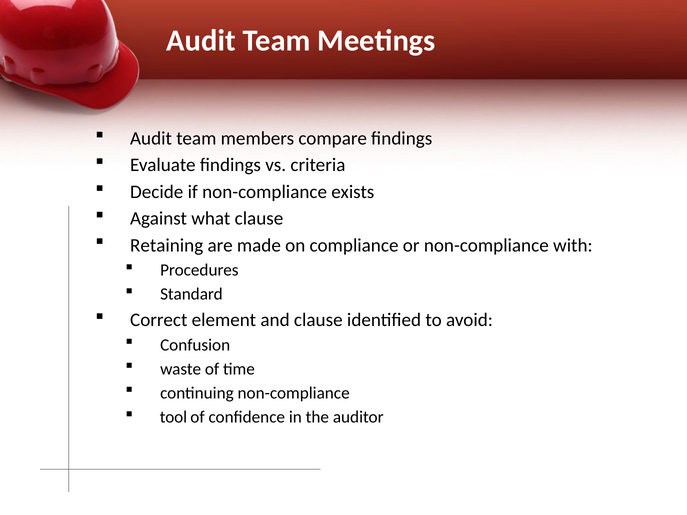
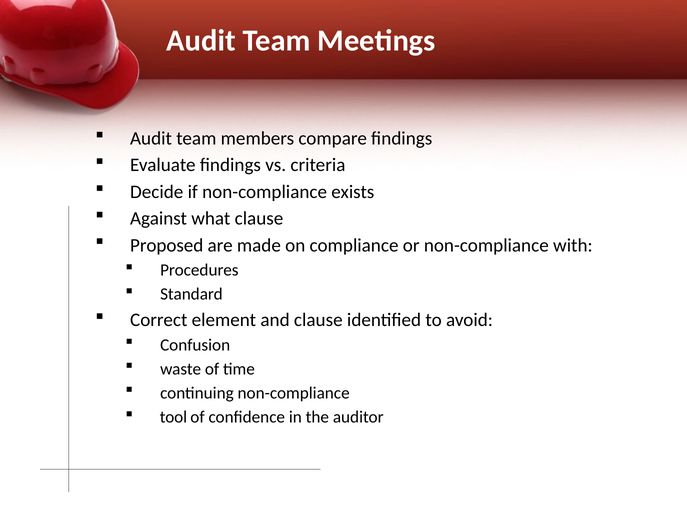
Retaining: Retaining -> Proposed
